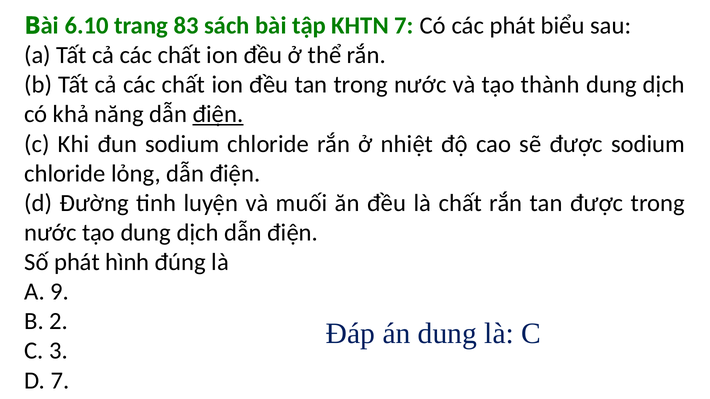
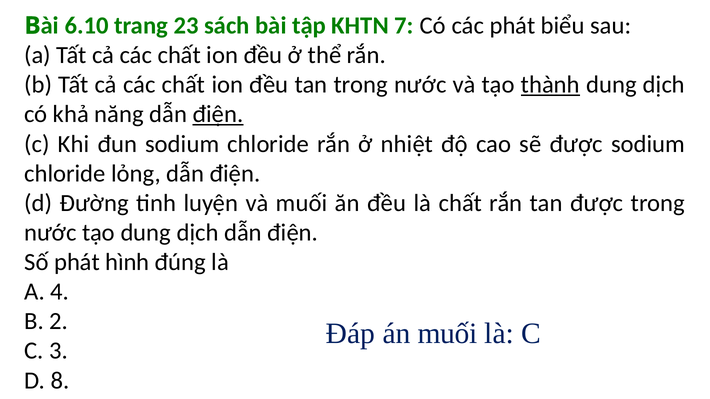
83: 83 -> 23
thành underline: none -> present
9: 9 -> 4
án dung: dung -> muối
D 7: 7 -> 8
